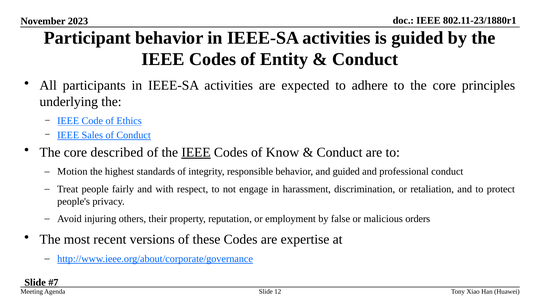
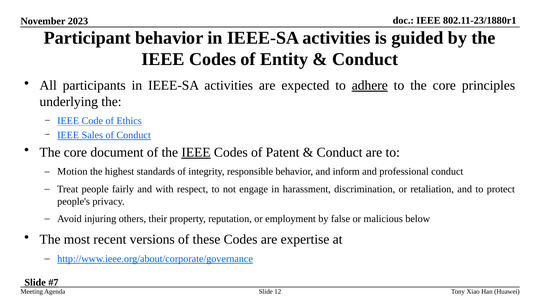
adhere underline: none -> present
described: described -> document
Know: Know -> Patent
and guided: guided -> inform
orders: orders -> below
